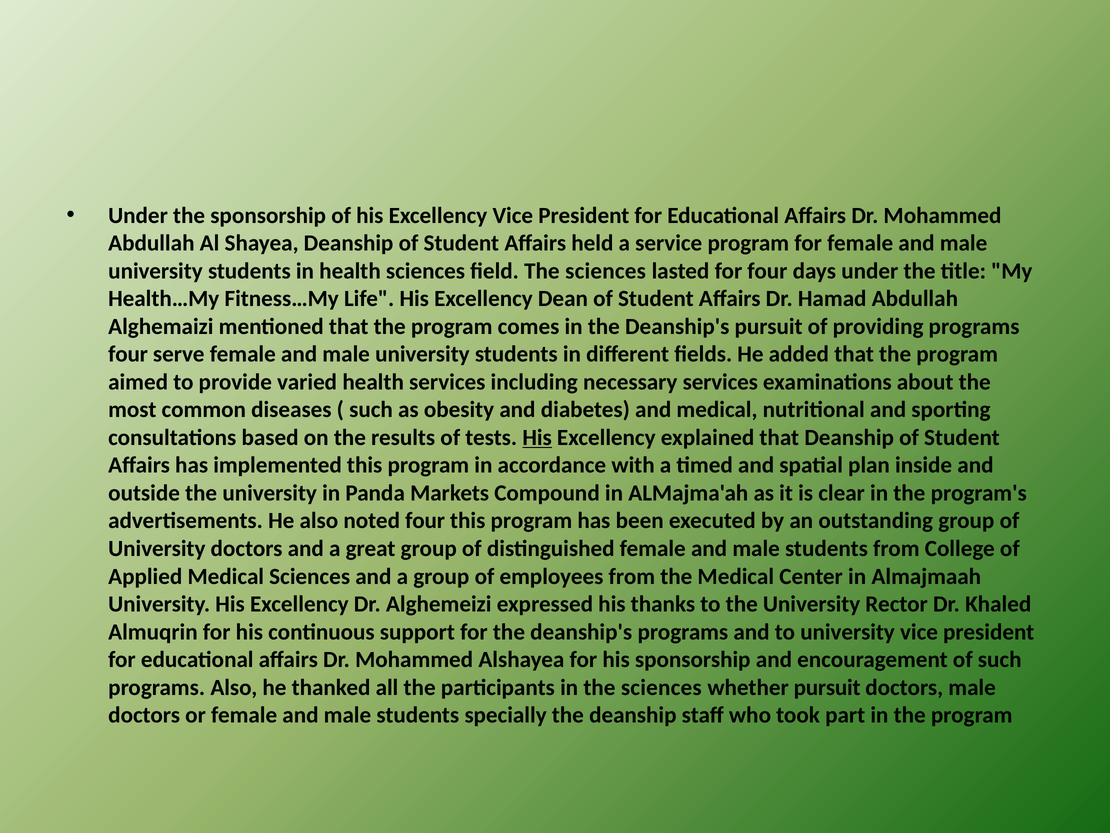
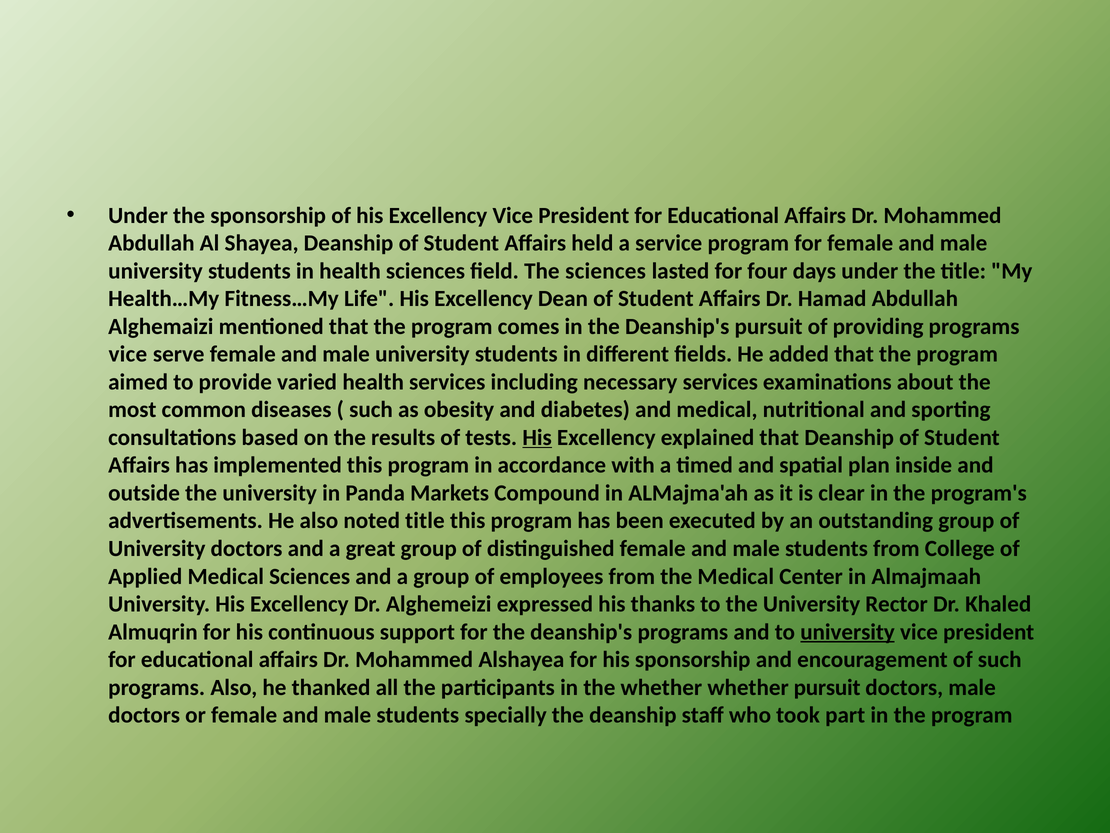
four at (128, 354): four -> vice
noted four: four -> title
university at (848, 632) underline: none -> present
in the sciences: sciences -> whether
